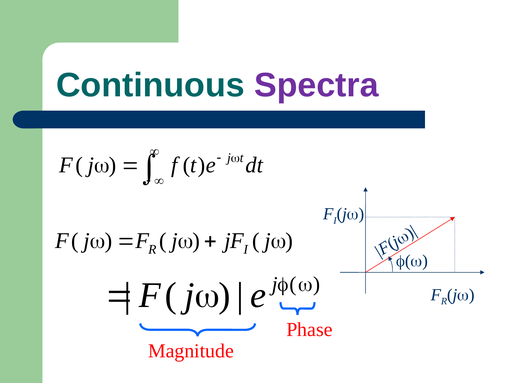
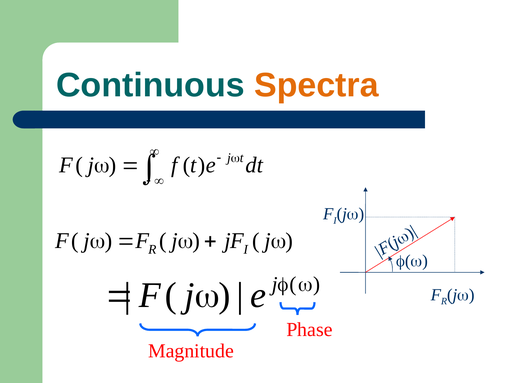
Spectra colour: purple -> orange
